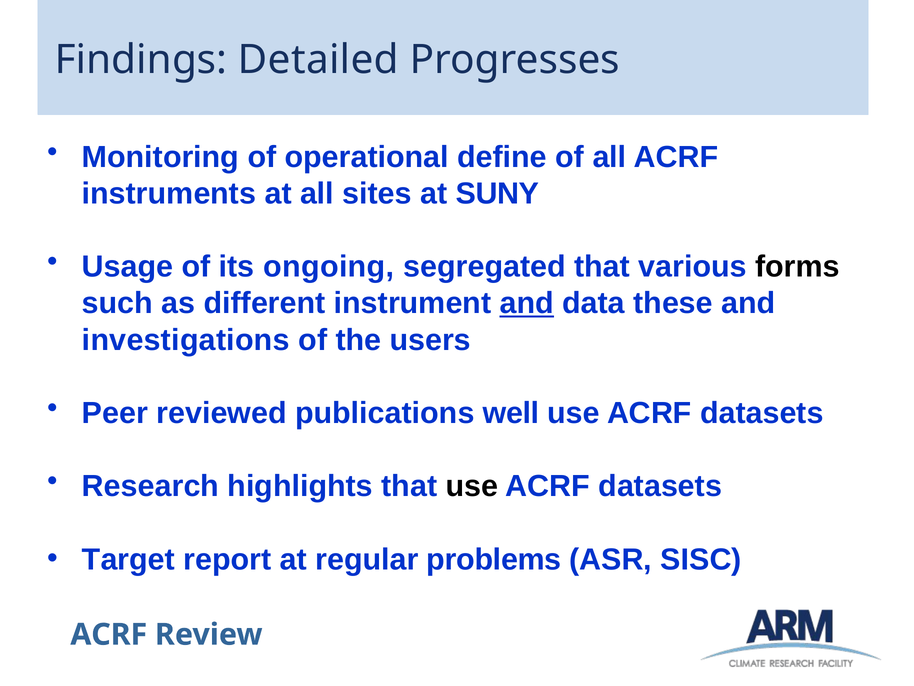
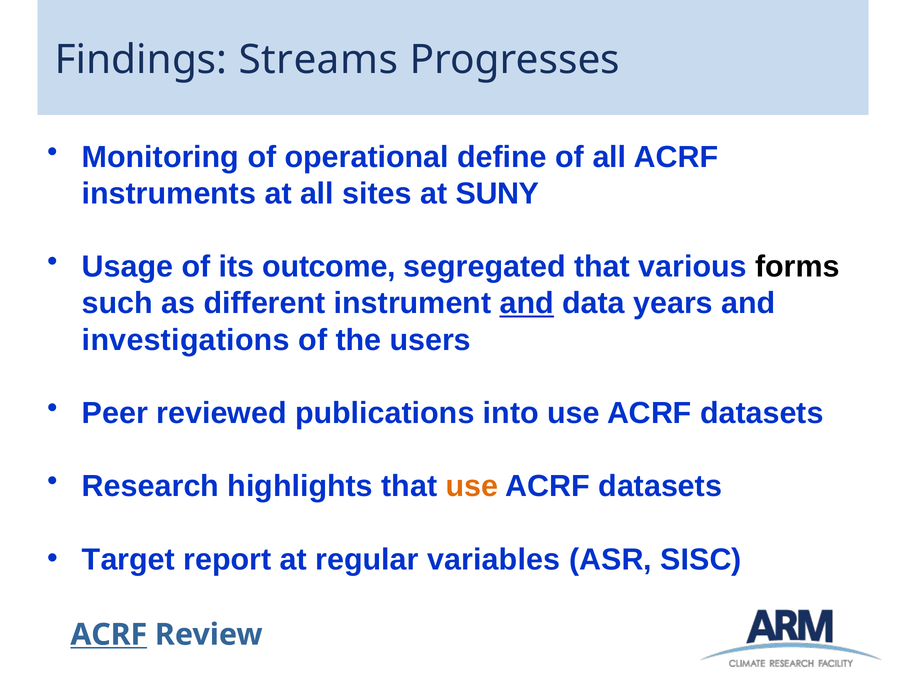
Detailed: Detailed -> Streams
ongoing: ongoing -> outcome
these: these -> years
well: well -> into
use at (472, 486) colour: black -> orange
problems: problems -> variables
ACRF at (109, 634) underline: none -> present
